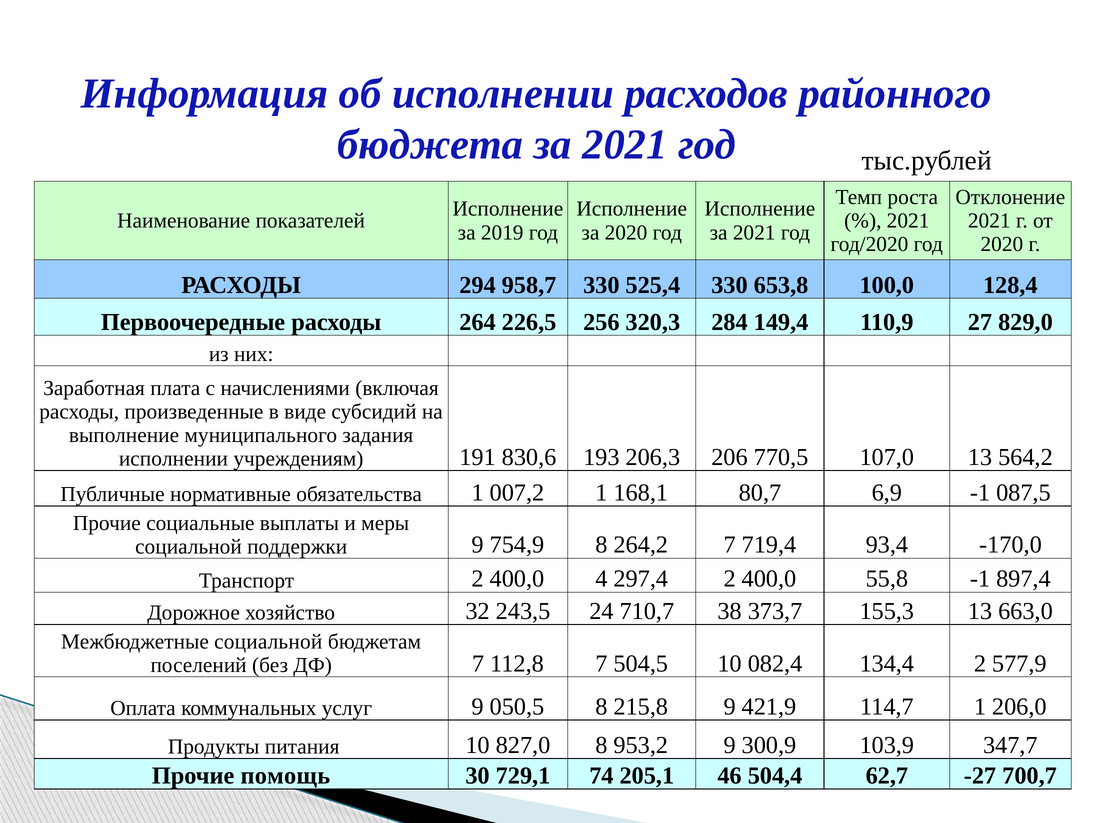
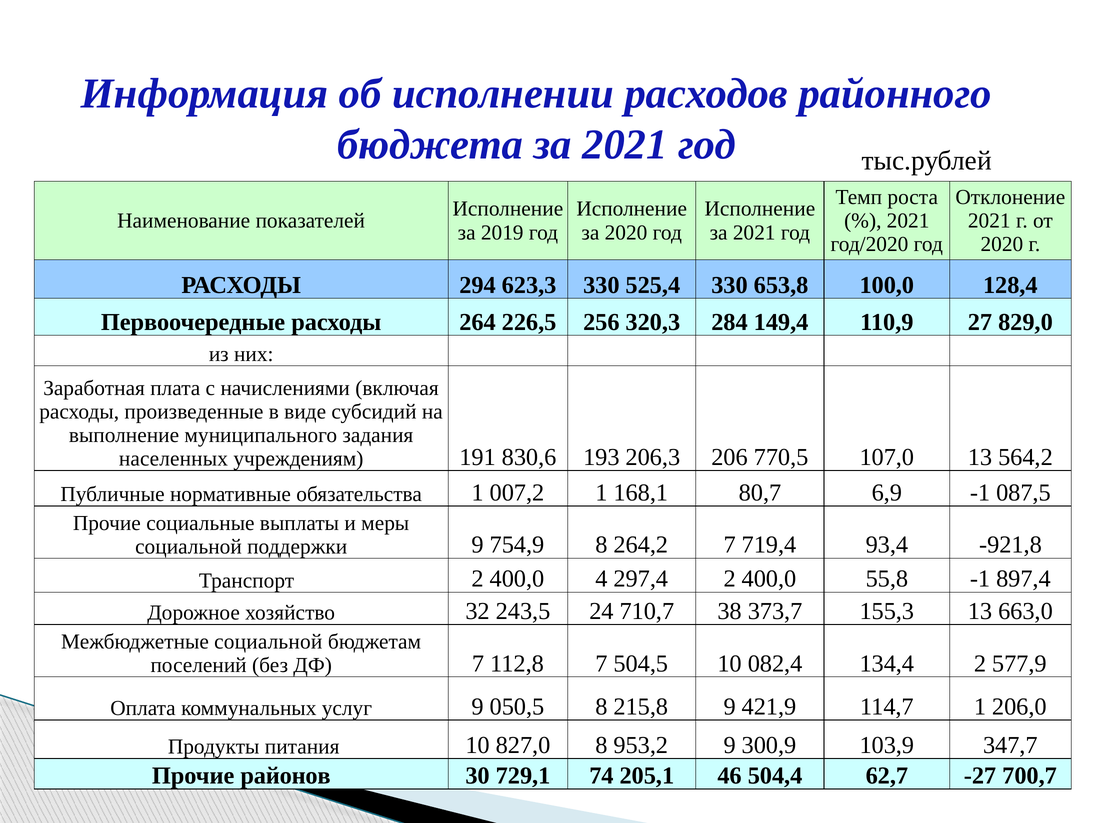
958,7: 958,7 -> 623,3
исполнении at (173, 459): исполнении -> населенных
-170,0: -170,0 -> -921,8
помощь: помощь -> районов
